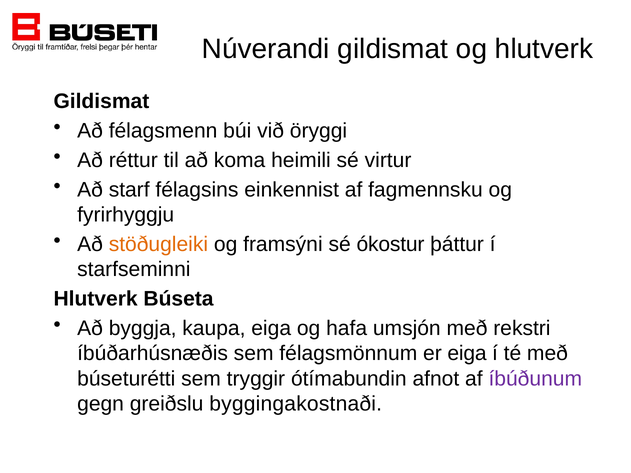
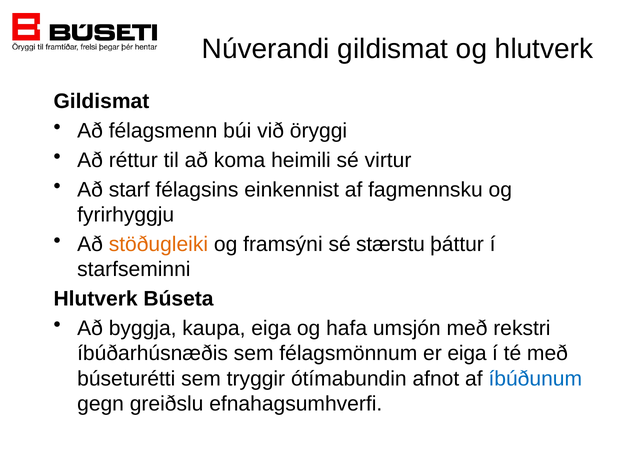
ókostur: ókostur -> stærstu
íbúðunum colour: purple -> blue
byggingakostnaði: byggingakostnaði -> efnahagsumhverfi
